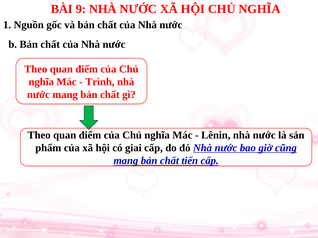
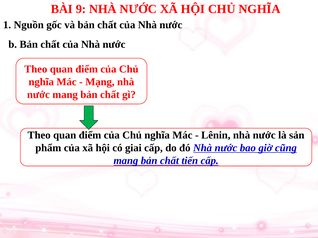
Trình: Trình -> Mạng
